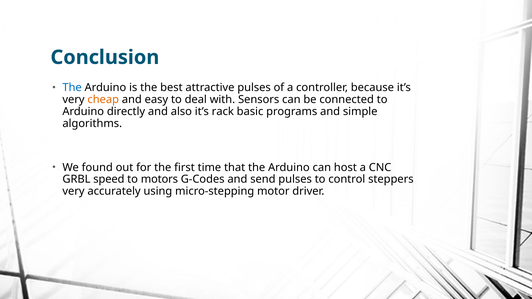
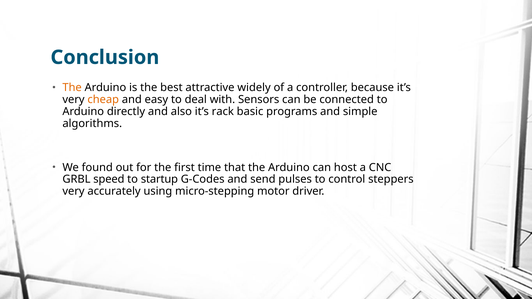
The at (72, 88) colour: blue -> orange
attractive pulses: pulses -> widely
motors: motors -> startup
